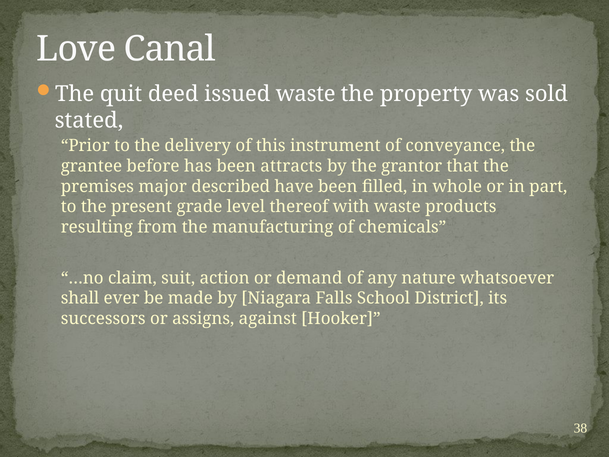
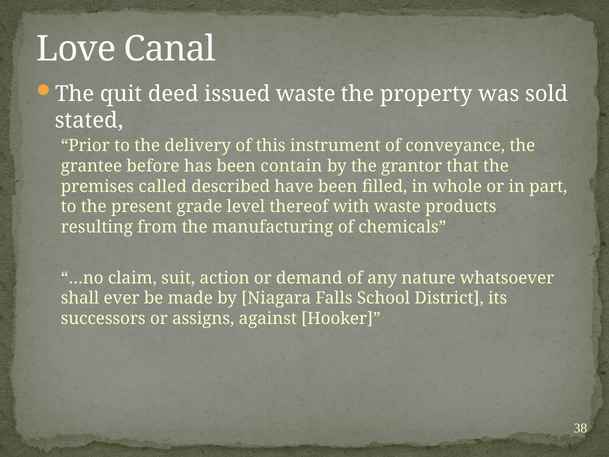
attracts: attracts -> contain
major: major -> called
